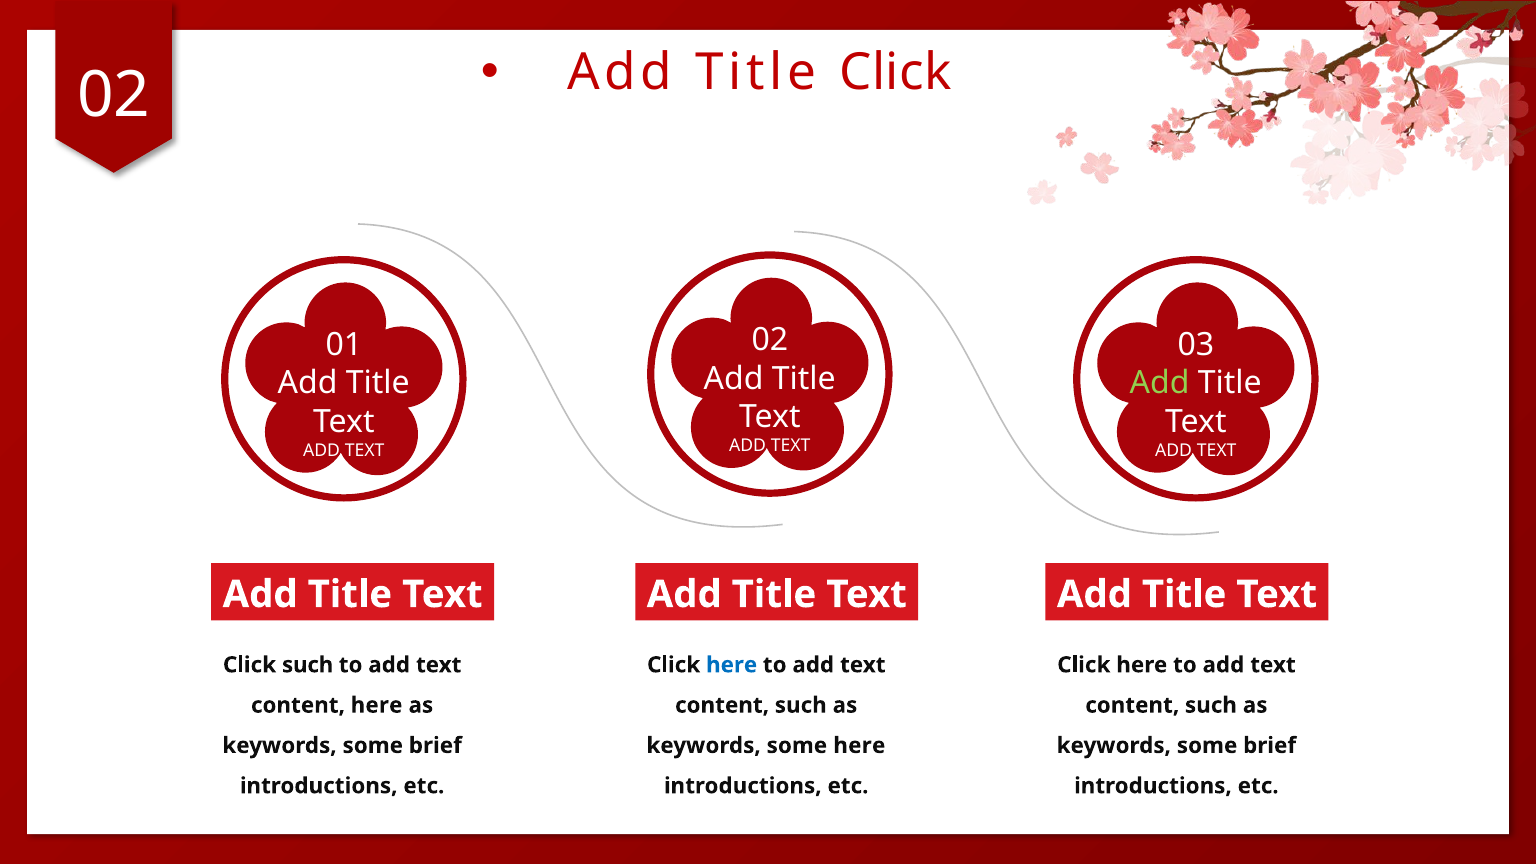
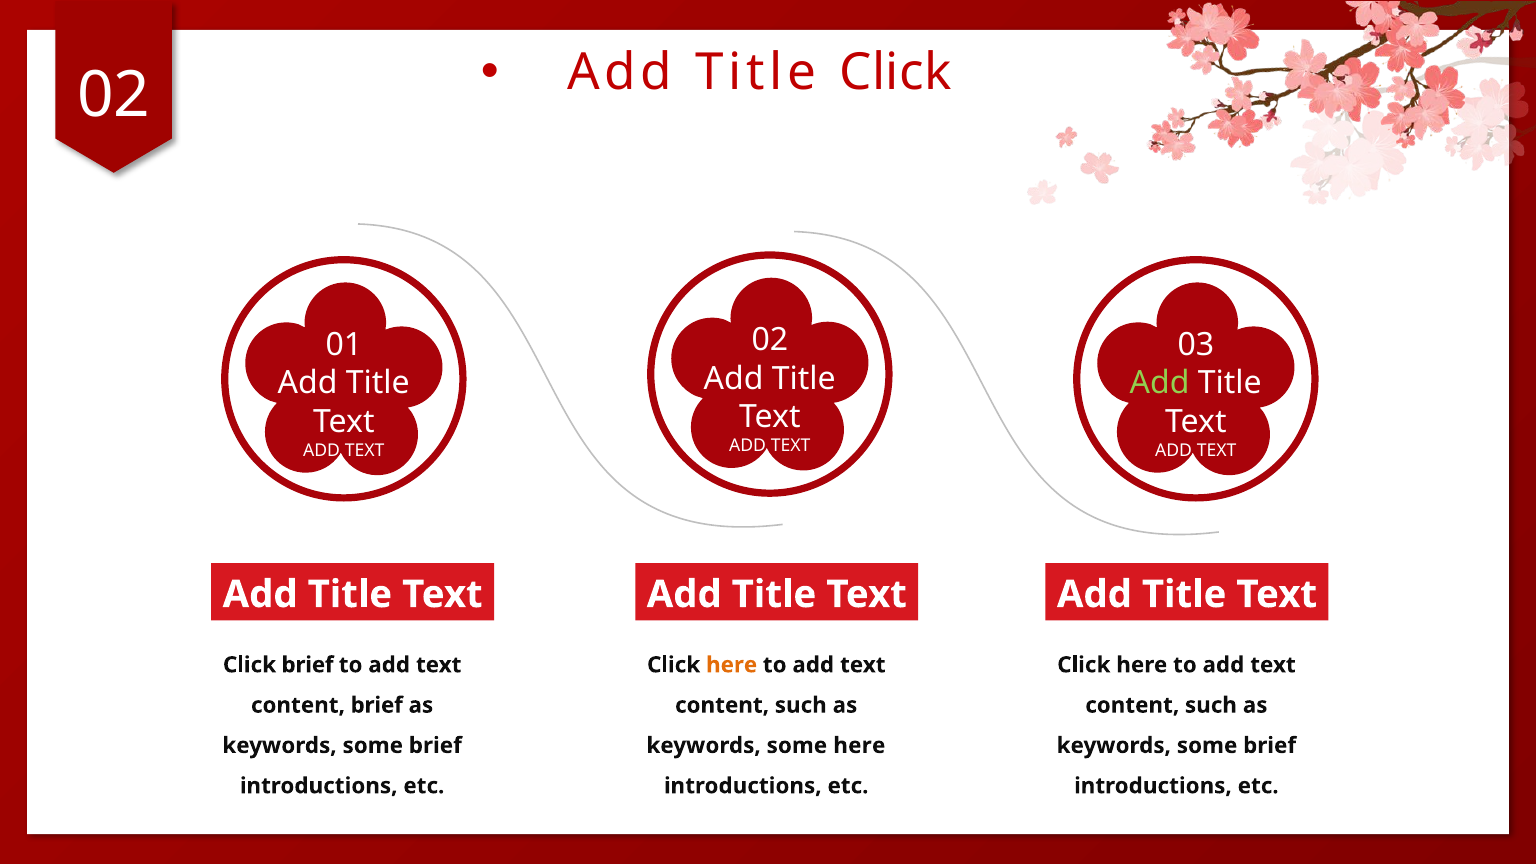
Click such: such -> brief
here at (732, 665) colour: blue -> orange
content here: here -> brief
